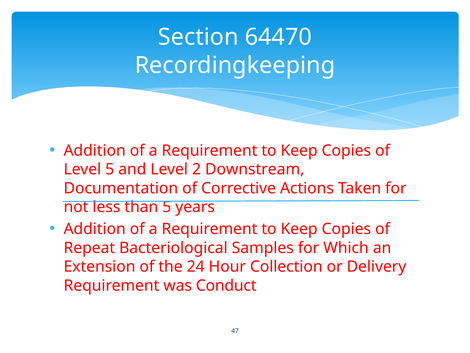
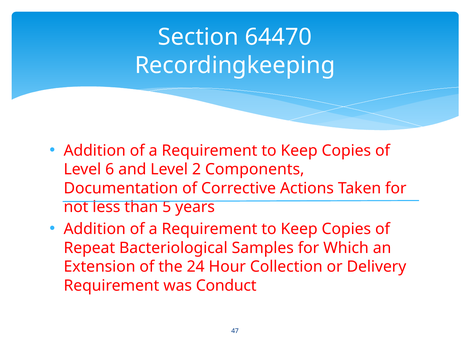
Level 5: 5 -> 6
Downstream: Downstream -> Components
